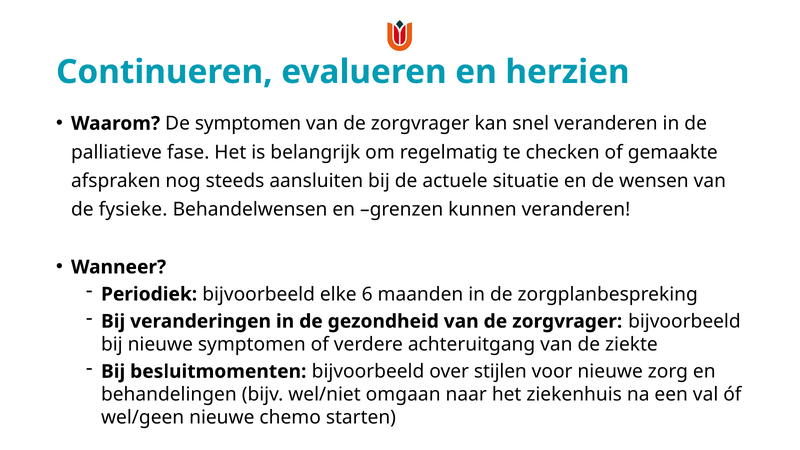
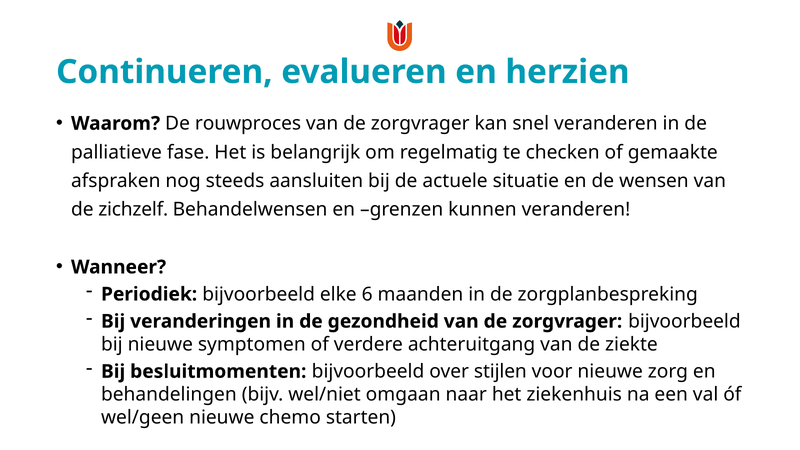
De symptomen: symptomen -> rouwproces
fysieke: fysieke -> zichzelf
